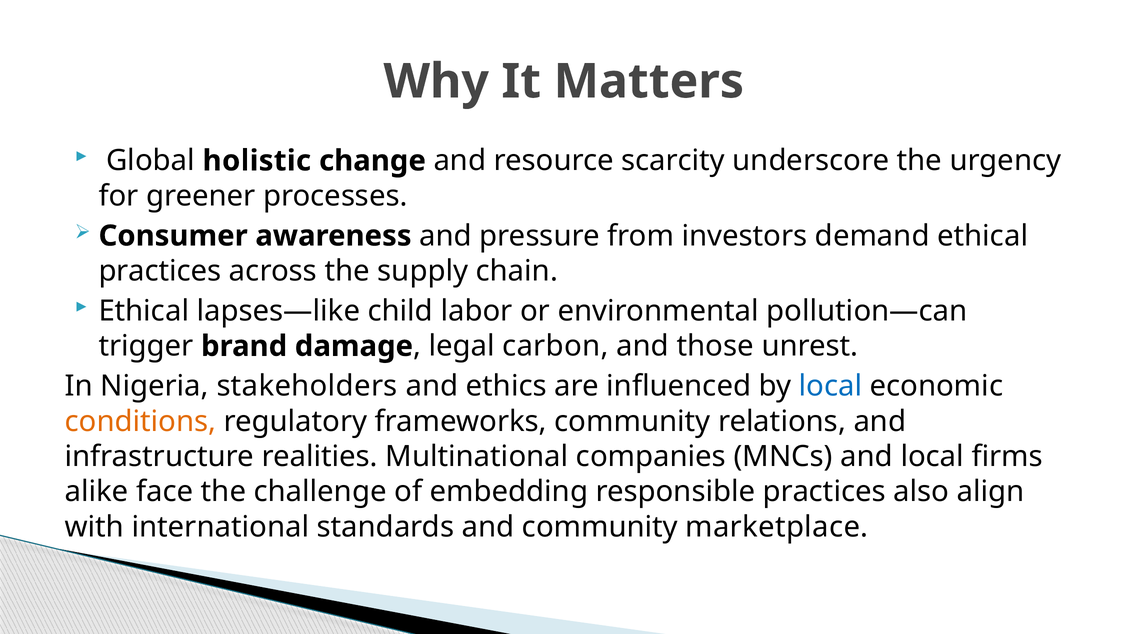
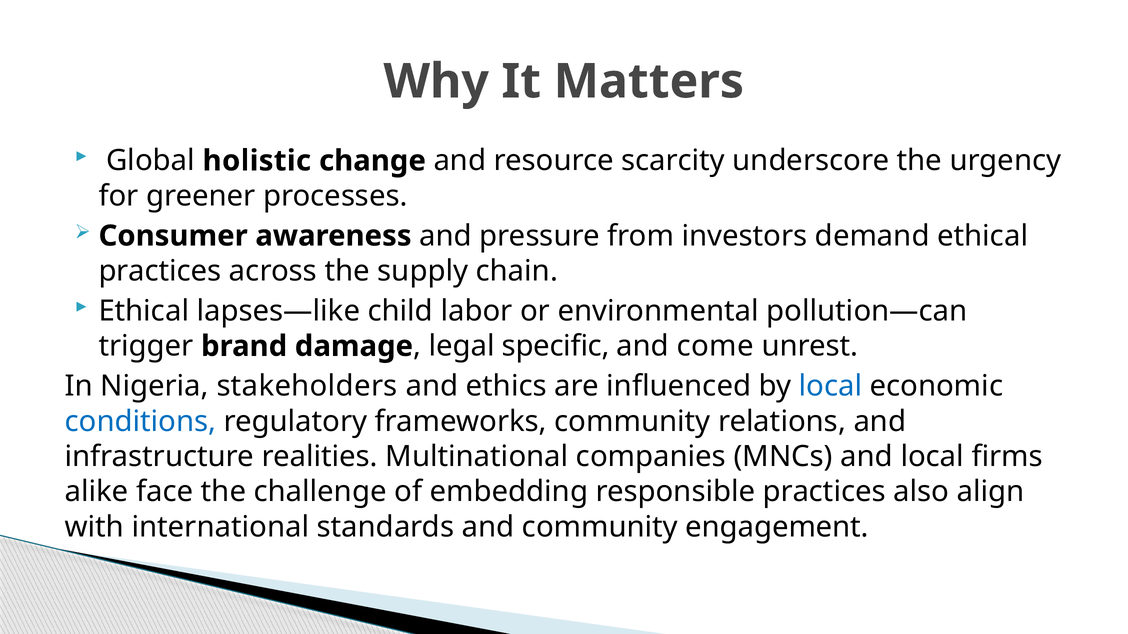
carbon: carbon -> specific
those: those -> come
conditions colour: orange -> blue
marketplace: marketplace -> engagement
